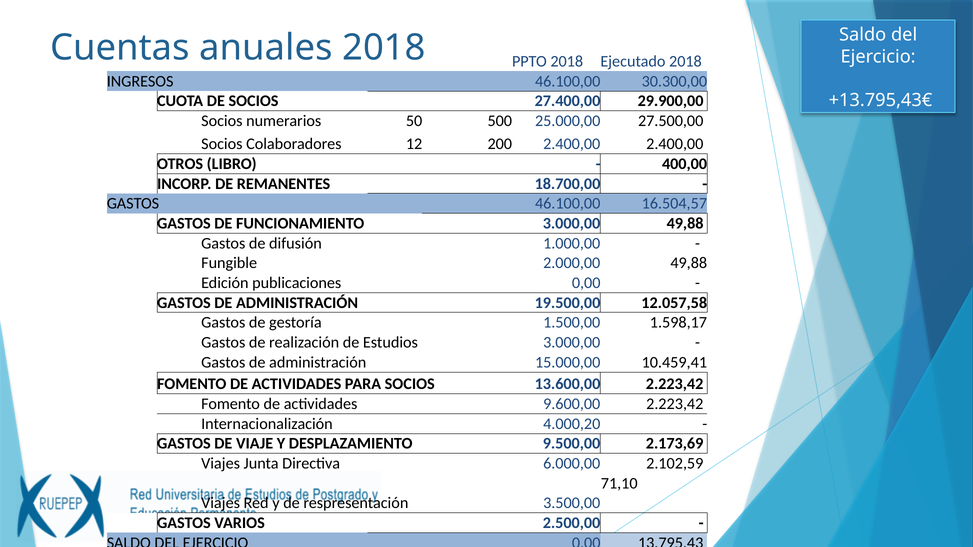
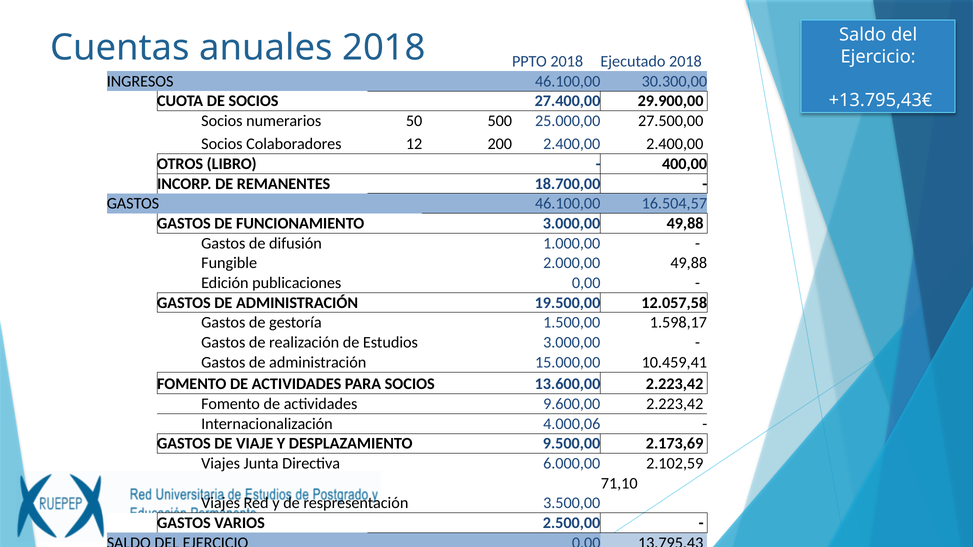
4.000,20: 4.000,20 -> 4.000,06
